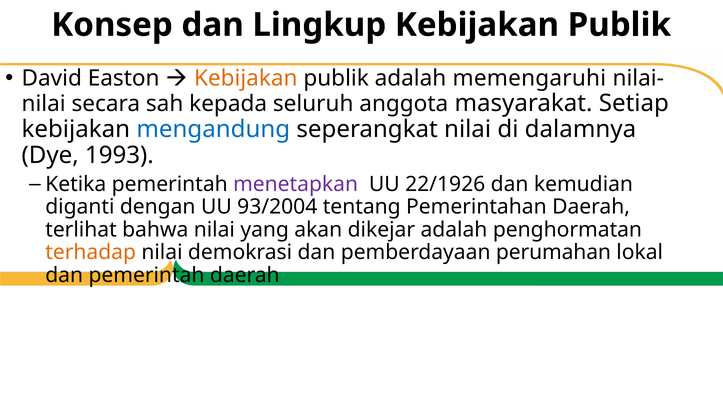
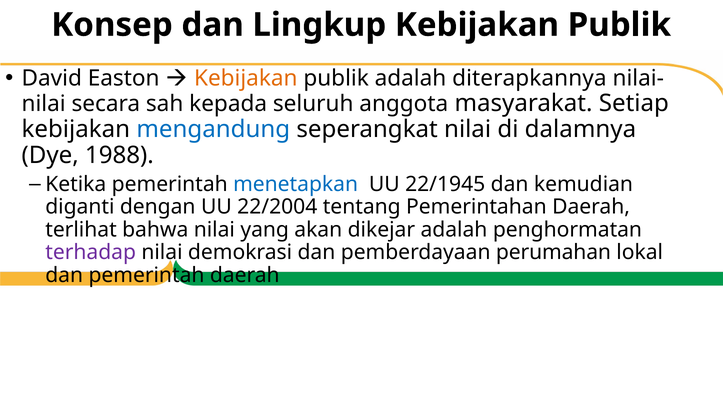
memengaruhi: memengaruhi -> diterapkannya
1993: 1993 -> 1988
menetapkan colour: purple -> blue
22/1926: 22/1926 -> 22/1945
93/2004: 93/2004 -> 22/2004
terhadap colour: orange -> purple
